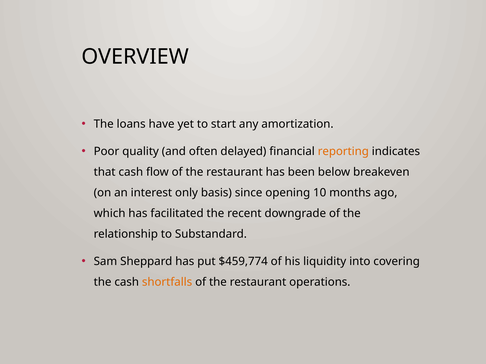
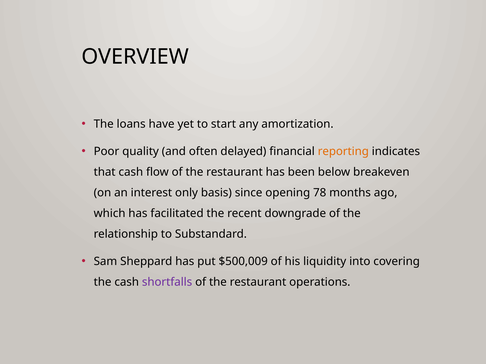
10: 10 -> 78
$459,774: $459,774 -> $500,009
shortfalls colour: orange -> purple
